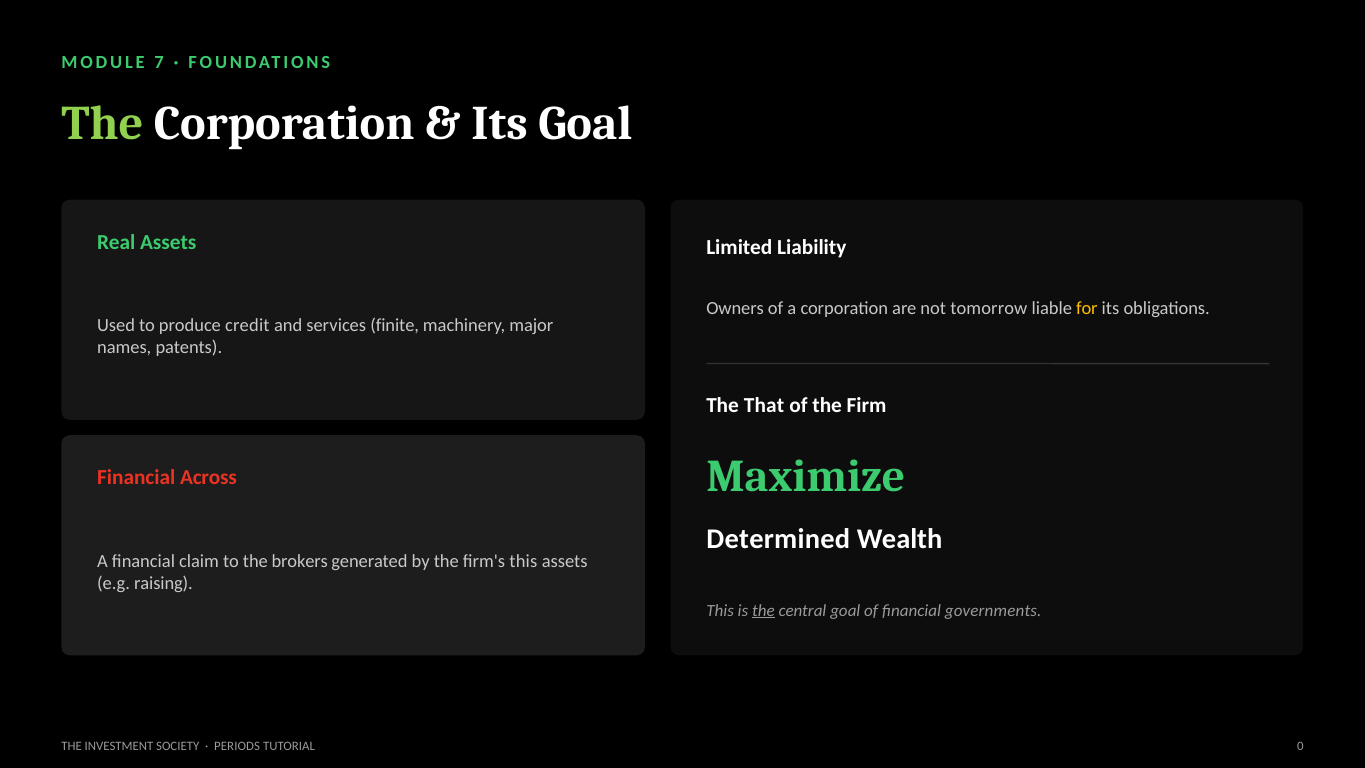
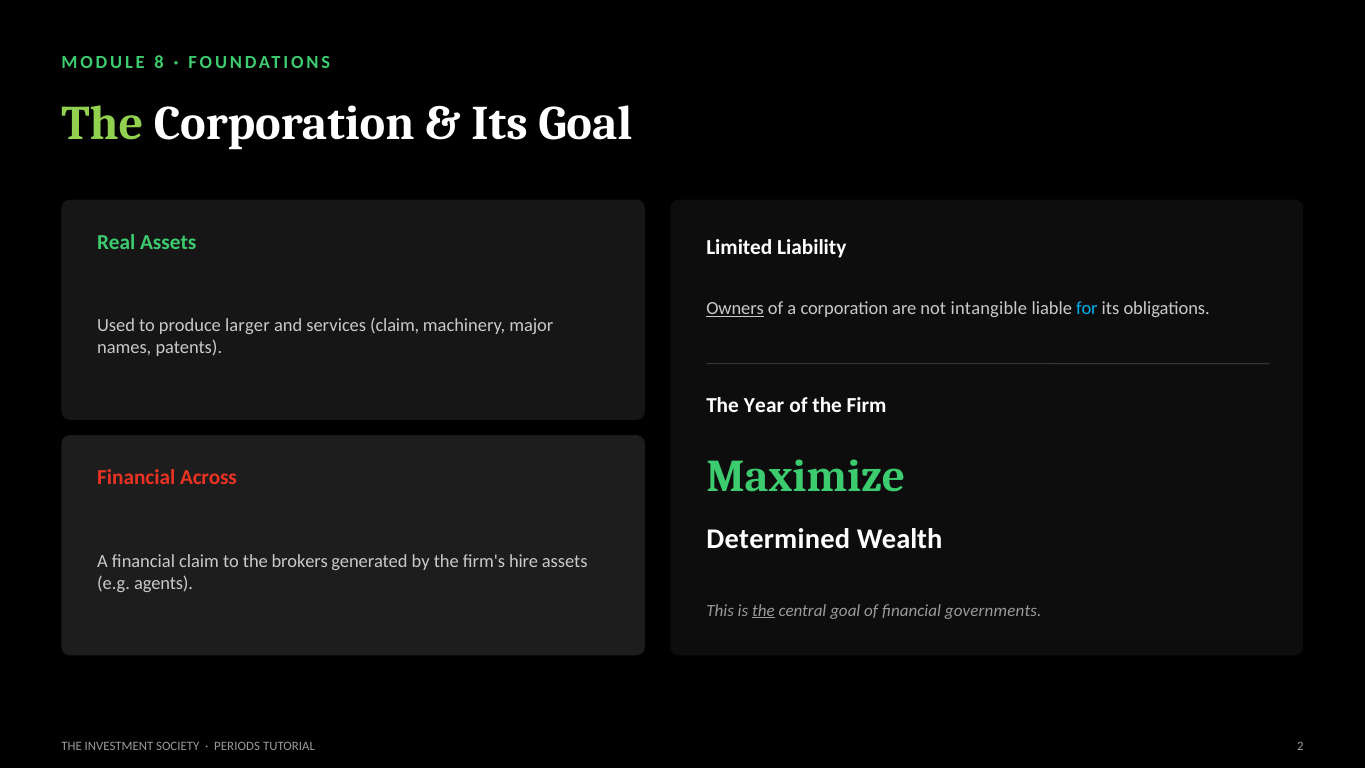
7: 7 -> 8
Owners underline: none -> present
tomorrow: tomorrow -> intangible
for colour: yellow -> light blue
credit: credit -> larger
services finite: finite -> claim
That: That -> Year
firm's this: this -> hire
raising: raising -> agents
0: 0 -> 2
